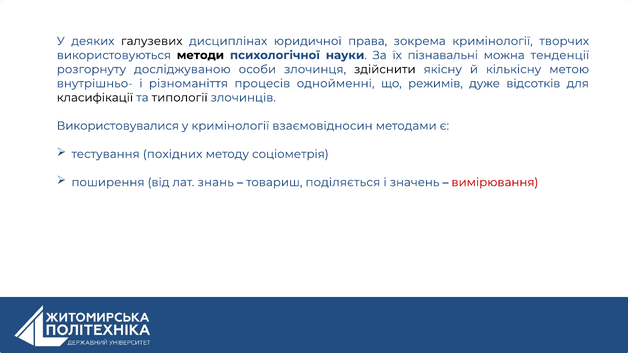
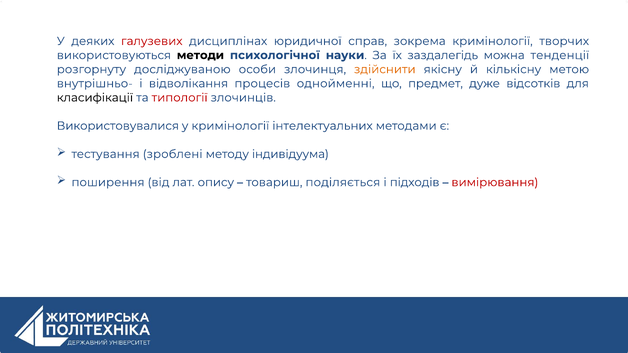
галузевих colour: black -> red
права: права -> справ
пізнавальні: пізнавальні -> заздалегідь
здійснити colour: black -> orange
різноманіття: різноманіття -> відволікання
режимів: режимів -> предмет
типології colour: black -> red
взаємовідносин: взаємовідносин -> інтелектуальних
похідних: похідних -> зроблені
соціометрія: соціометрія -> індивідуума
знань: знань -> опису
значень: значень -> підходів
